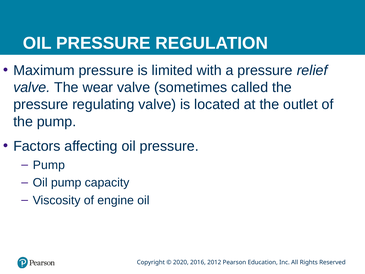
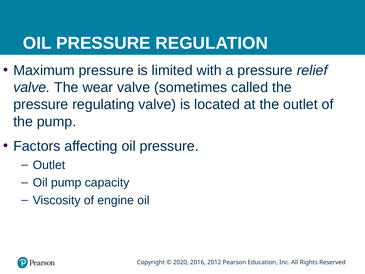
Pump at (49, 165): Pump -> Outlet
